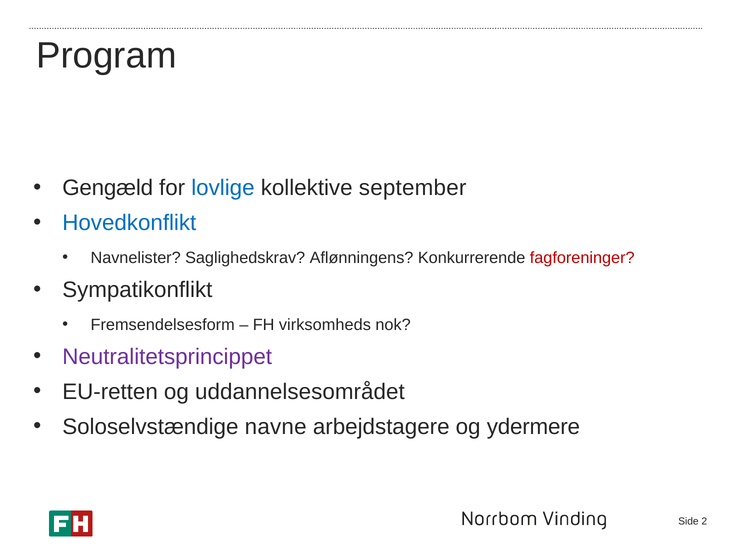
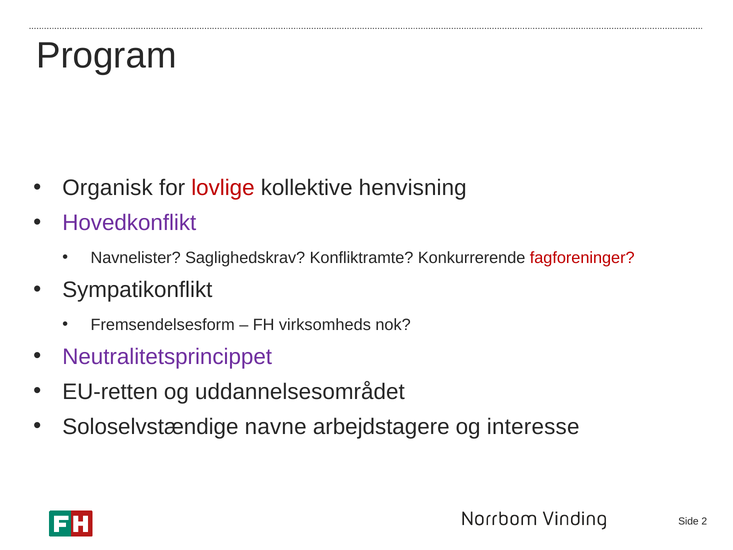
Gengæld: Gengæld -> Organisk
lovlige colour: blue -> red
september: september -> henvisning
Hovedkonflikt colour: blue -> purple
Aflønningens: Aflønningens -> Konfliktramte
ydermere: ydermere -> interesse
